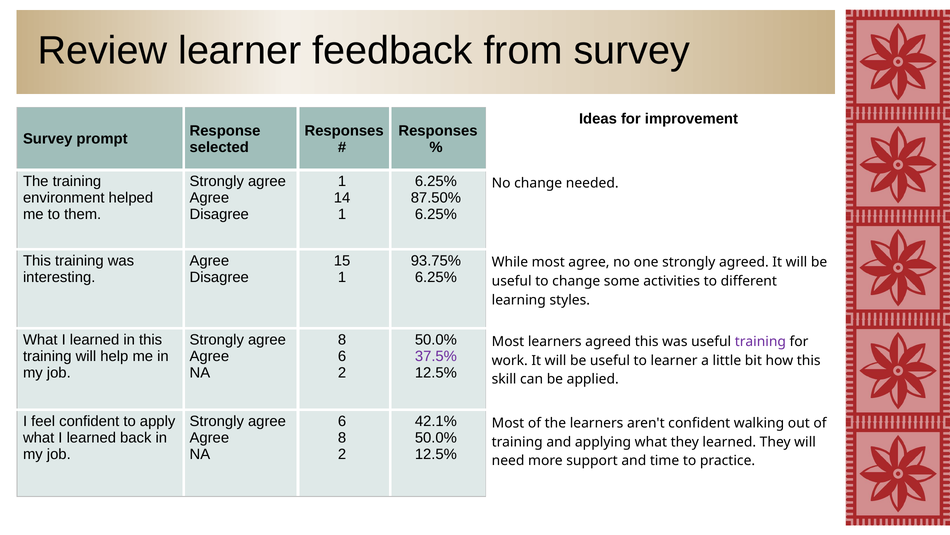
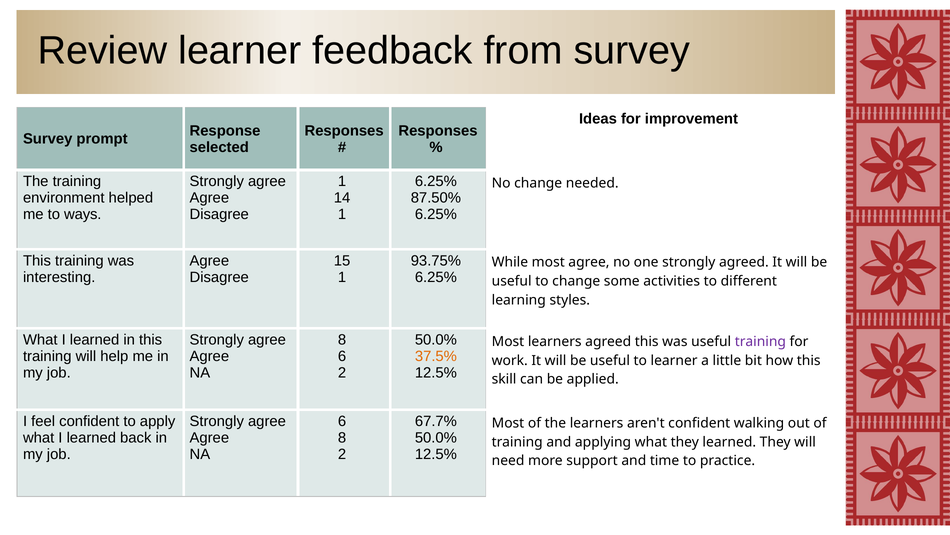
them: them -> ways
37.5% colour: purple -> orange
42.1%: 42.1% -> 67.7%
